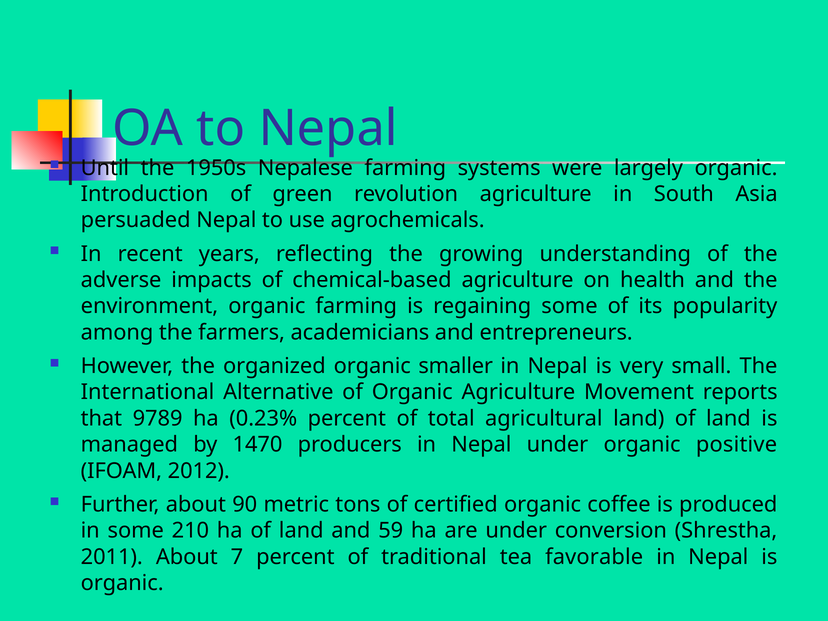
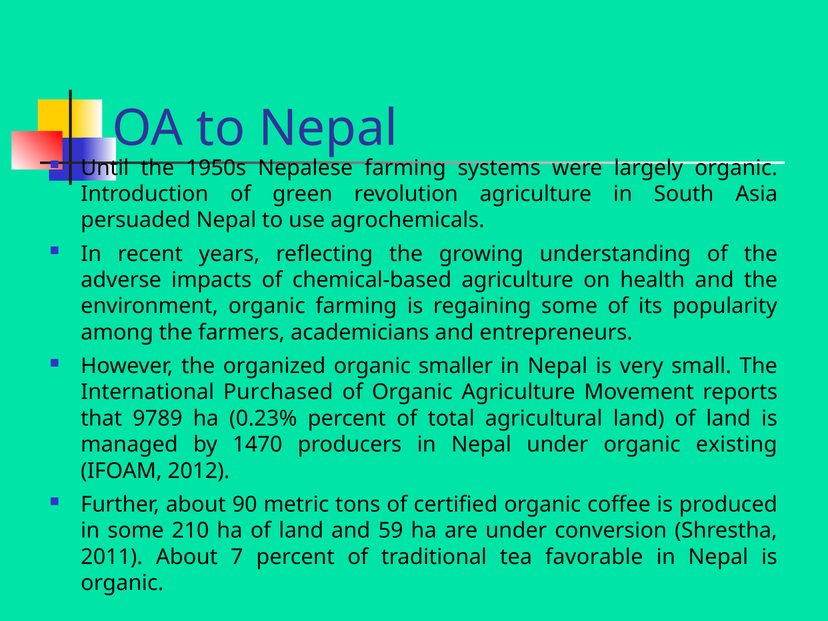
Alternative: Alternative -> Purchased
positive: positive -> existing
